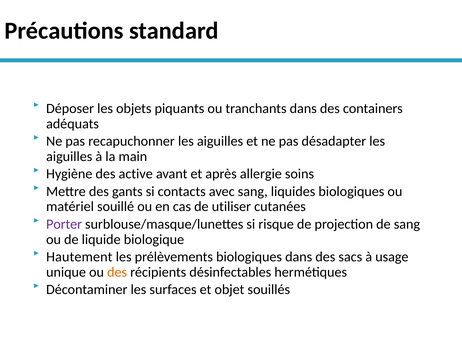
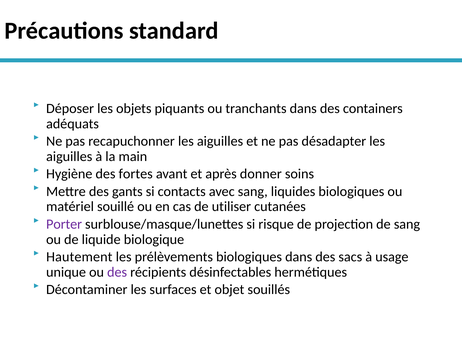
active: active -> fortes
allergie: allergie -> donner
des at (117, 273) colour: orange -> purple
